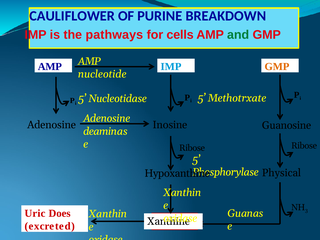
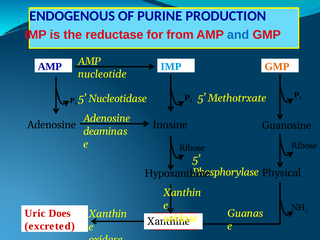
CAULIFLOWER: CAULIFLOWER -> ENDOGENOUS
BREAKDOWN: BREAKDOWN -> PRODUCTION
pathways: pathways -> reductase
cells: cells -> from
and colour: green -> blue
